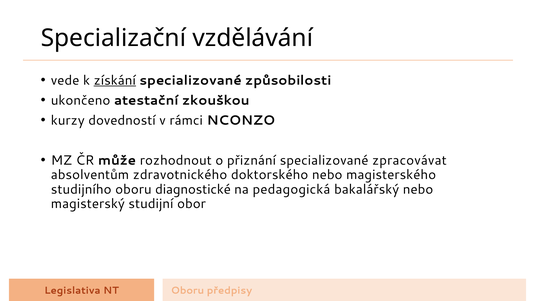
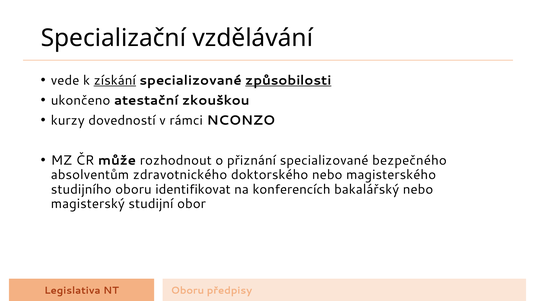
způsobilosti underline: none -> present
zpracovávat: zpracovávat -> bezpečného
diagnostické: diagnostické -> identifikovat
pedagogická: pedagogická -> konferencích
